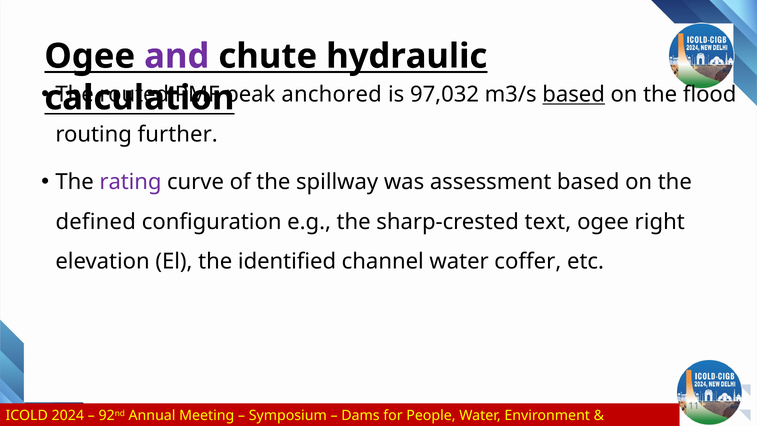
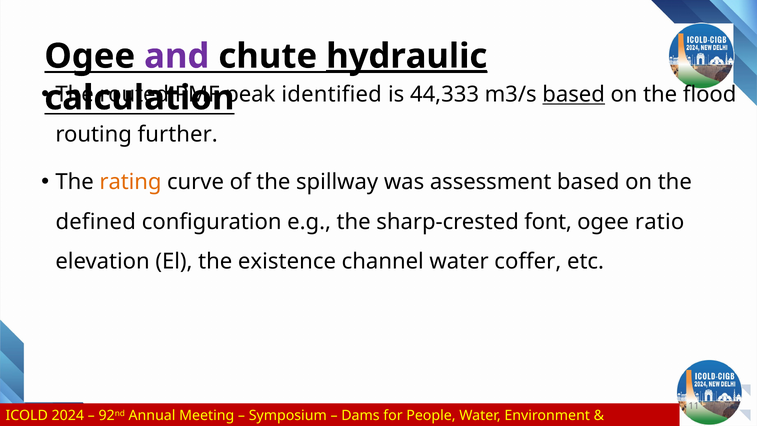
hydraulic underline: none -> present
anchored: anchored -> identified
97,032: 97,032 -> 44,333
rating colour: purple -> orange
text: text -> font
right: right -> ratio
identified: identified -> existence
